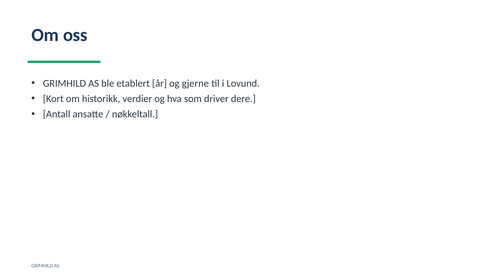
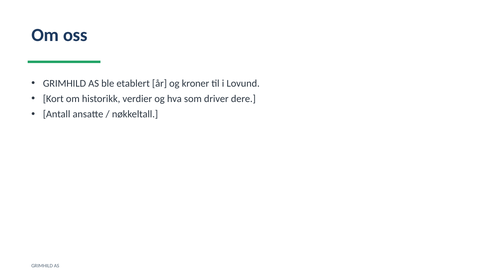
gjerne: gjerne -> kroner
